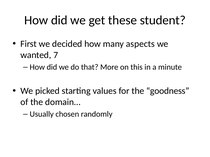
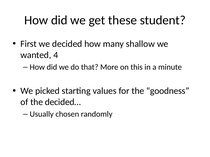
aspects: aspects -> shallow
7: 7 -> 4
domain…: domain… -> decided…
